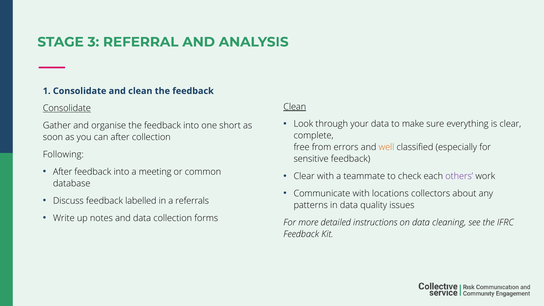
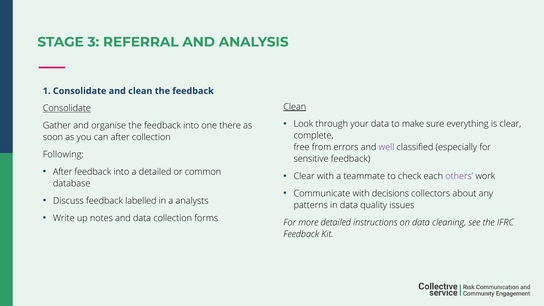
short: short -> there
well colour: orange -> purple
a meeting: meeting -> detailed
locations: locations -> decisions
referrals: referrals -> analysts
